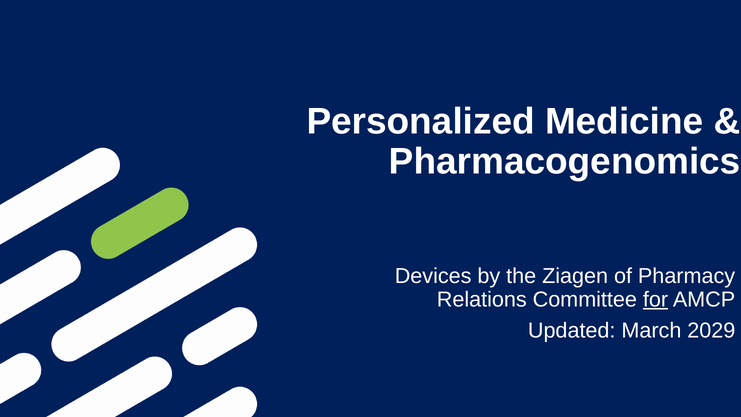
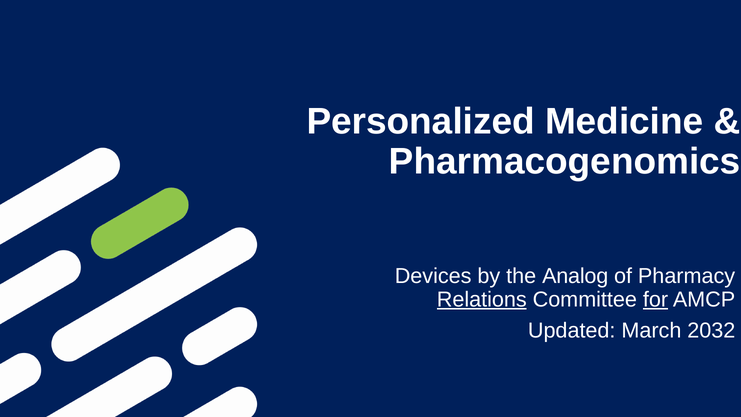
Ziagen: Ziagen -> Analog
Relations underline: none -> present
2029: 2029 -> 2032
